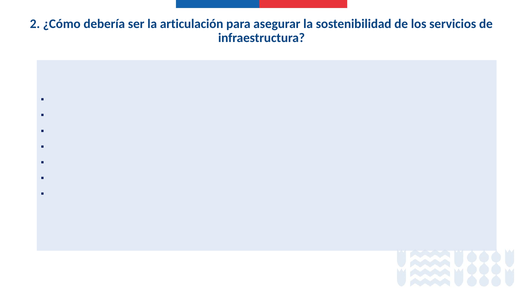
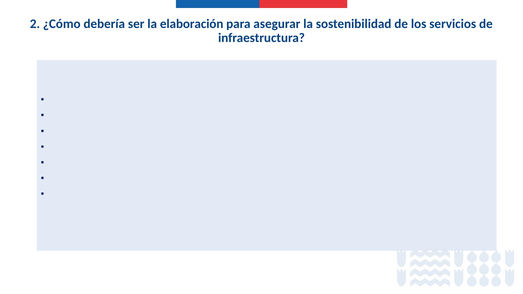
articulación: articulación -> elaboración
